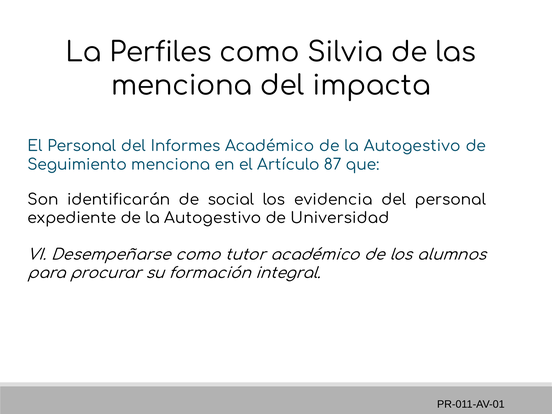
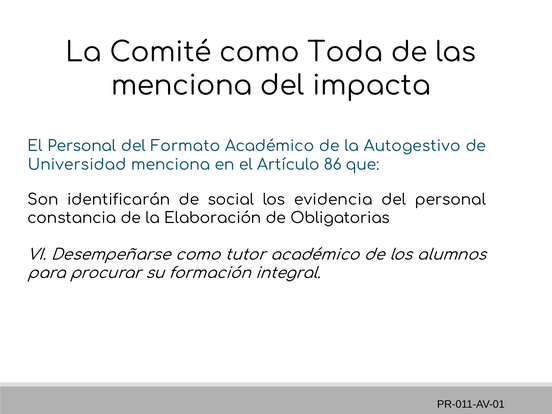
Perfiles: Perfiles -> Comité
Silvia: Silvia -> Toda
Informes: Informes -> Formato
Seguimiento: Seguimiento -> Universidad
87: 87 -> 86
expediente: expediente -> constancia
Autogestivo at (213, 218): Autogestivo -> Elaboración
Universidad: Universidad -> Obligatorias
